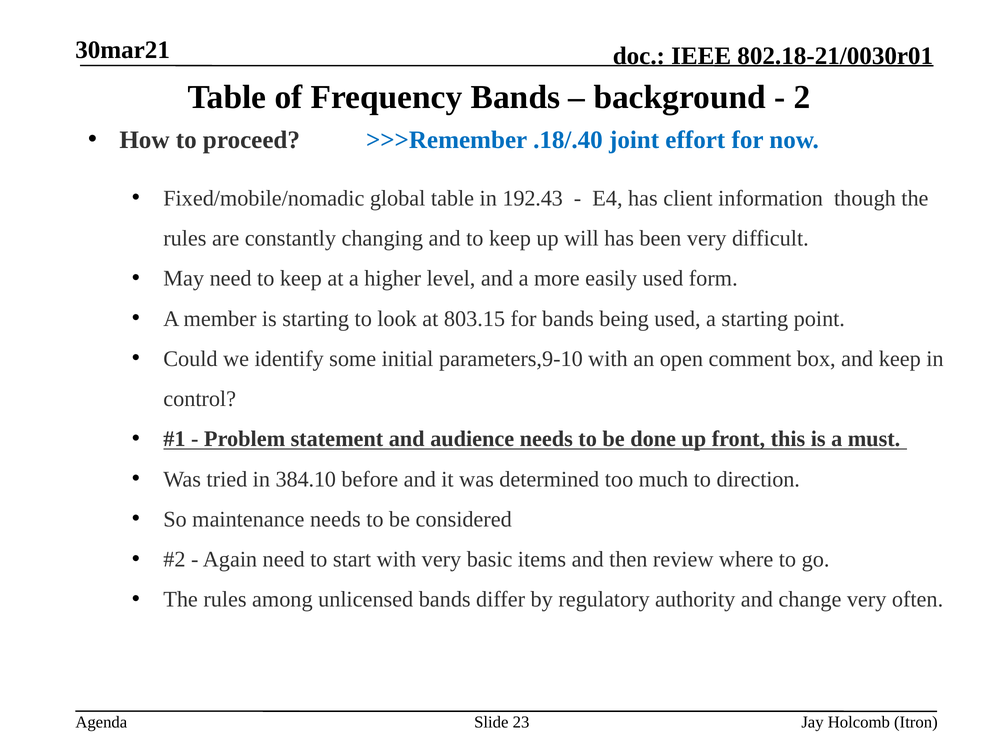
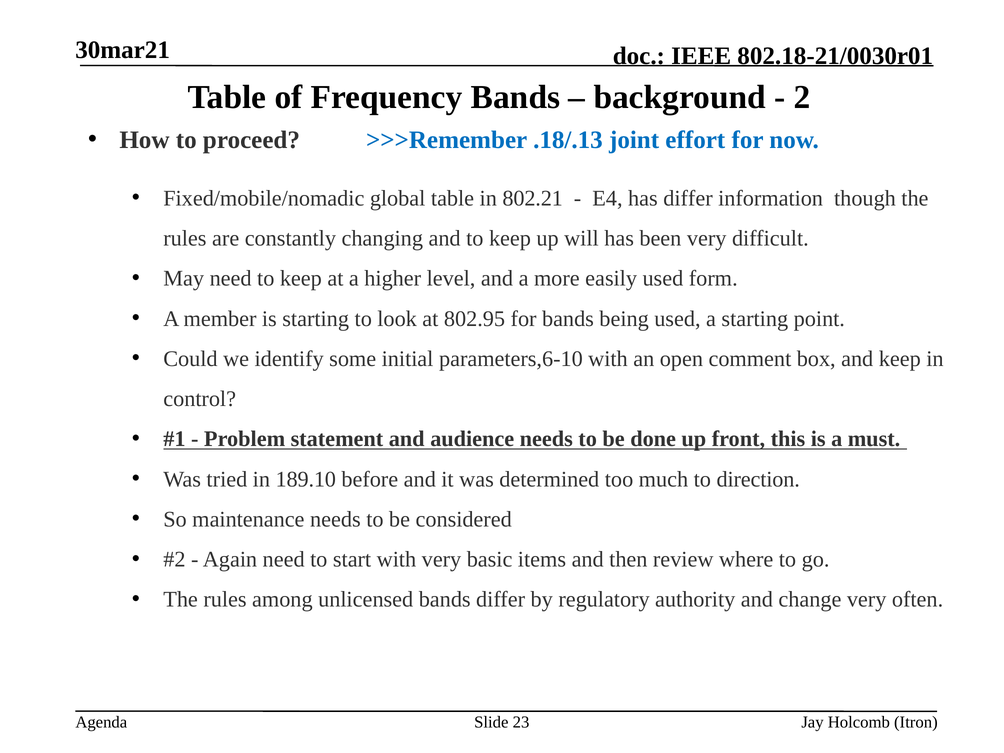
.18/.40: .18/.40 -> .18/.13
192.43: 192.43 -> 802.21
has client: client -> differ
803.15: 803.15 -> 802.95
parameters,9-10: parameters,9-10 -> parameters,6-10
384.10: 384.10 -> 189.10
